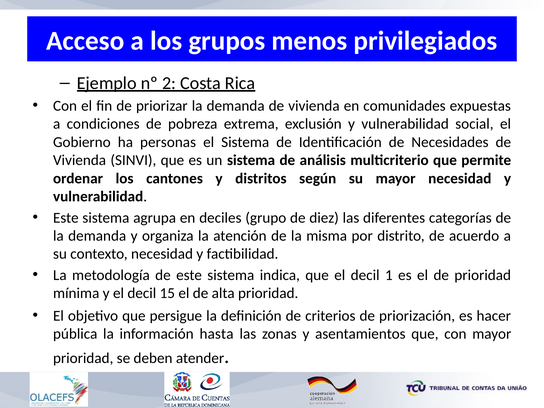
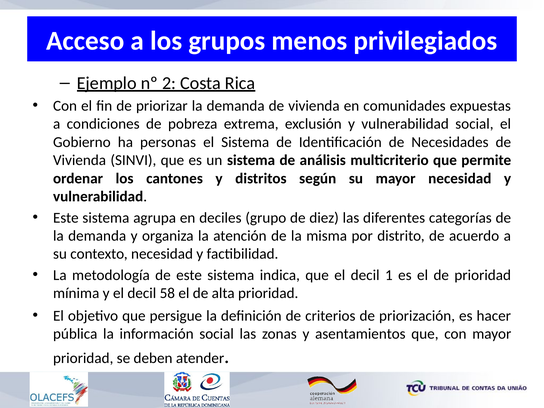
15: 15 -> 58
información hasta: hasta -> social
